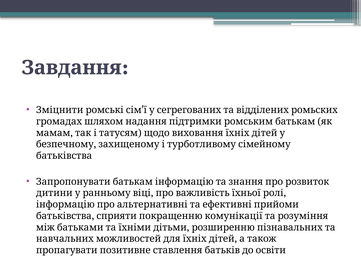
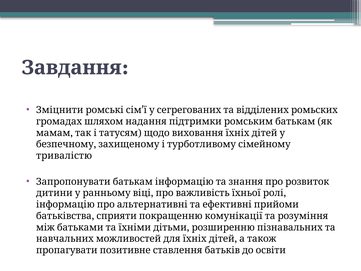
батьківства at (64, 156): батьківства -> тривалістю
